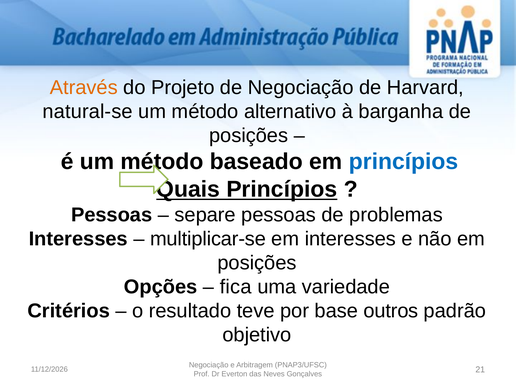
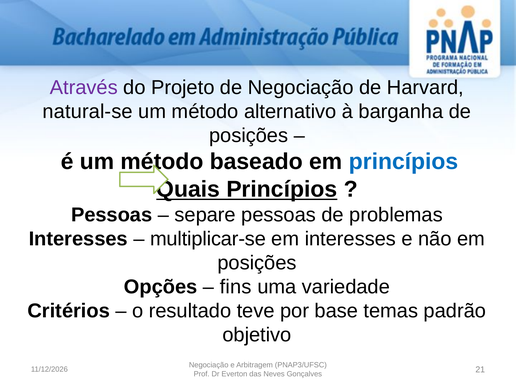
Através colour: orange -> purple
fica: fica -> fins
outros: outros -> temas
